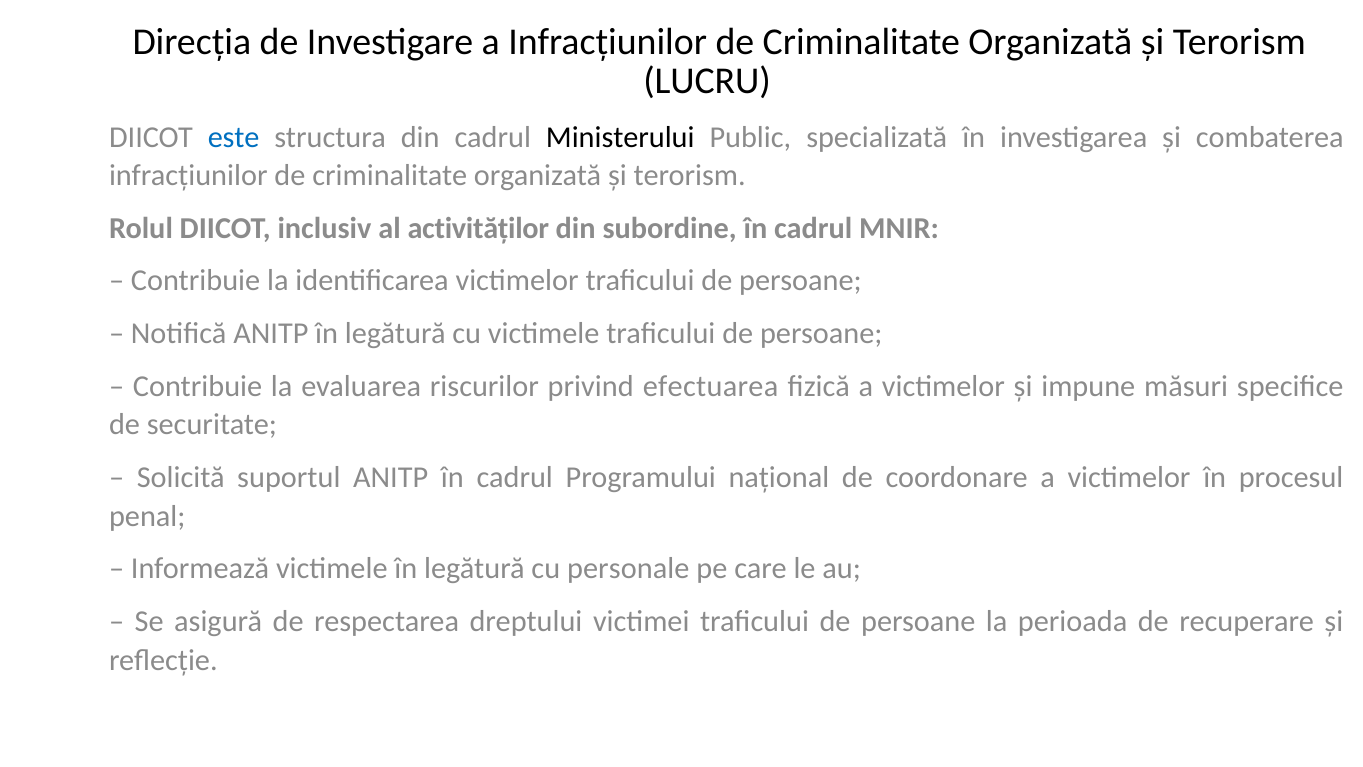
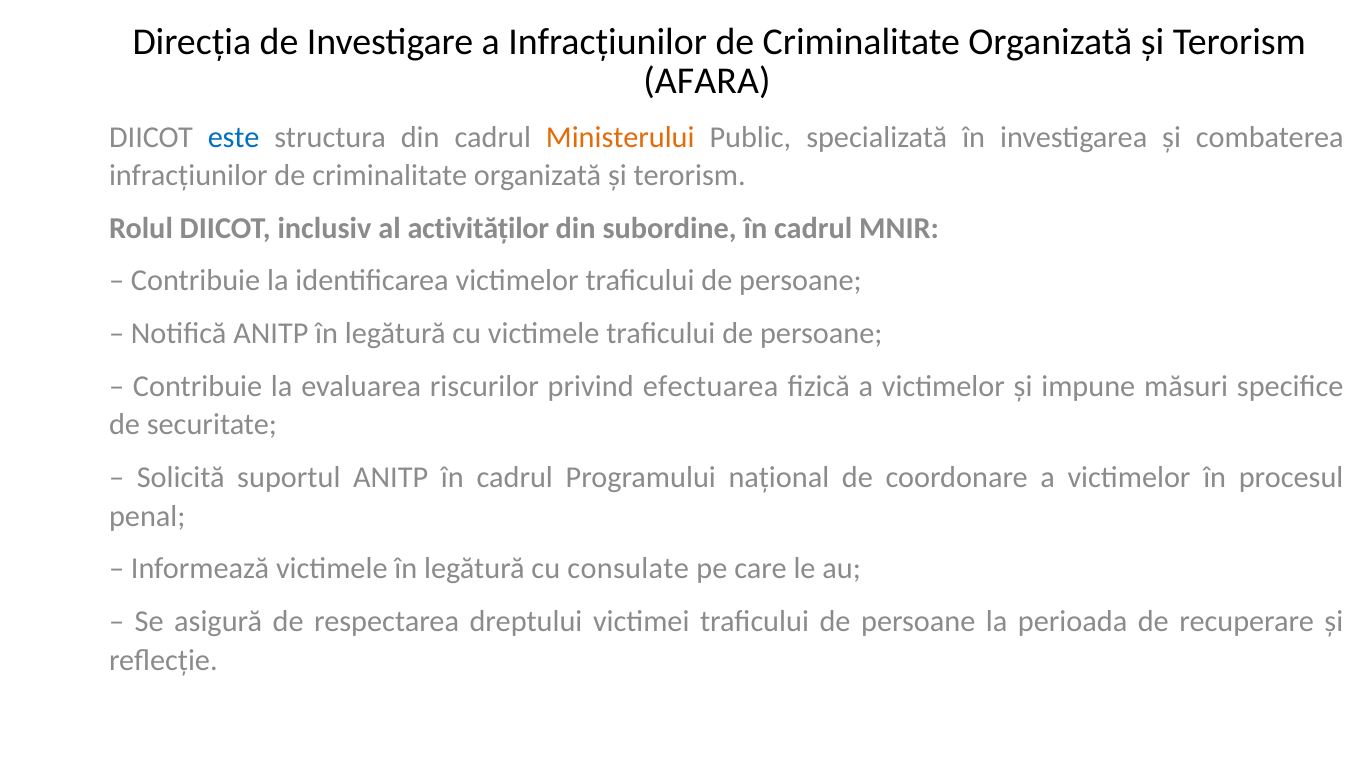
LUCRU: LUCRU -> AFARA
Ministerului colour: black -> orange
personale: personale -> consulate
